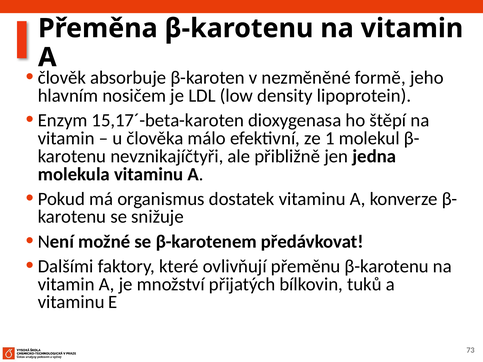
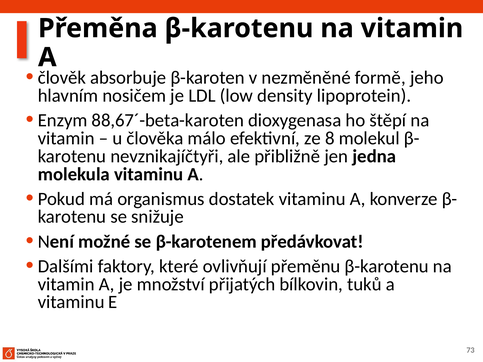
15,17´-beta-karoten: 15,17´-beta-karoten -> 88,67´-beta-karoten
1: 1 -> 8
